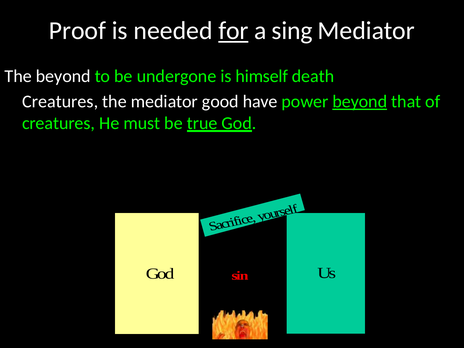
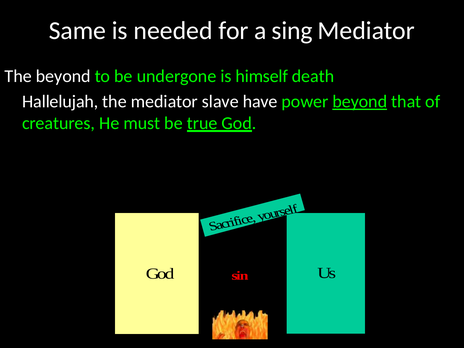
Proof: Proof -> Same
for underline: present -> none
Creatures at (60, 102): Creatures -> Hallelujah
good: good -> slave
